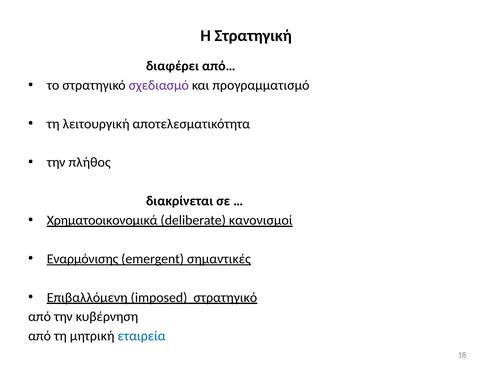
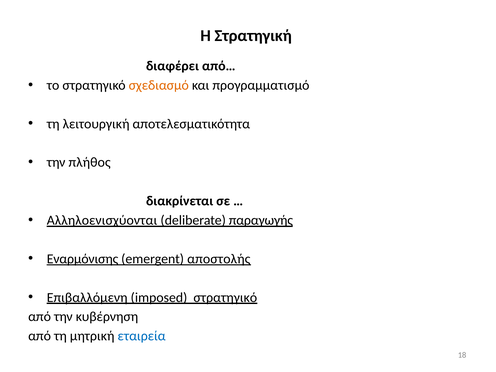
σχεδιασμό colour: purple -> orange
Χρηματοοικονομικά: Χρηματοοικονομικά -> Αλληλοενισχύονται
κανονισμοί: κανονισμοί -> παραγωγής
σημαντικές: σημαντικές -> αποστολής
